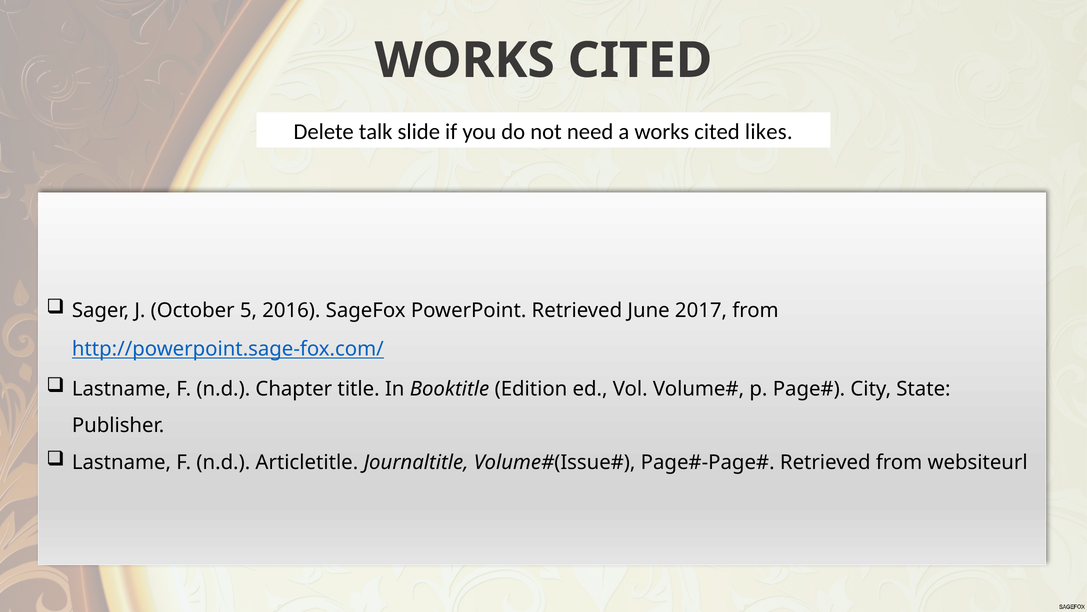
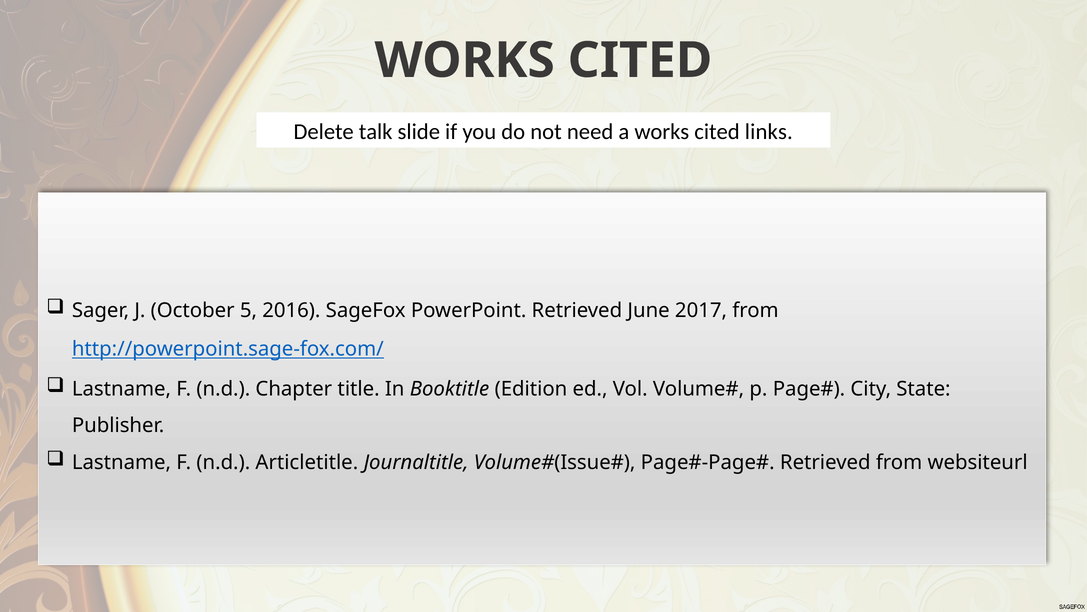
likes: likes -> links
